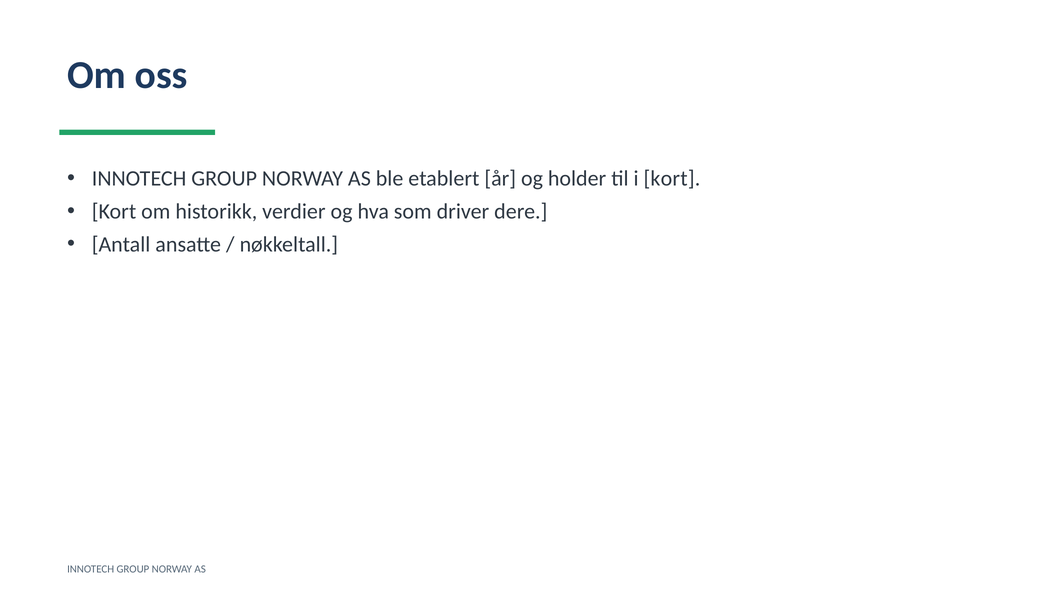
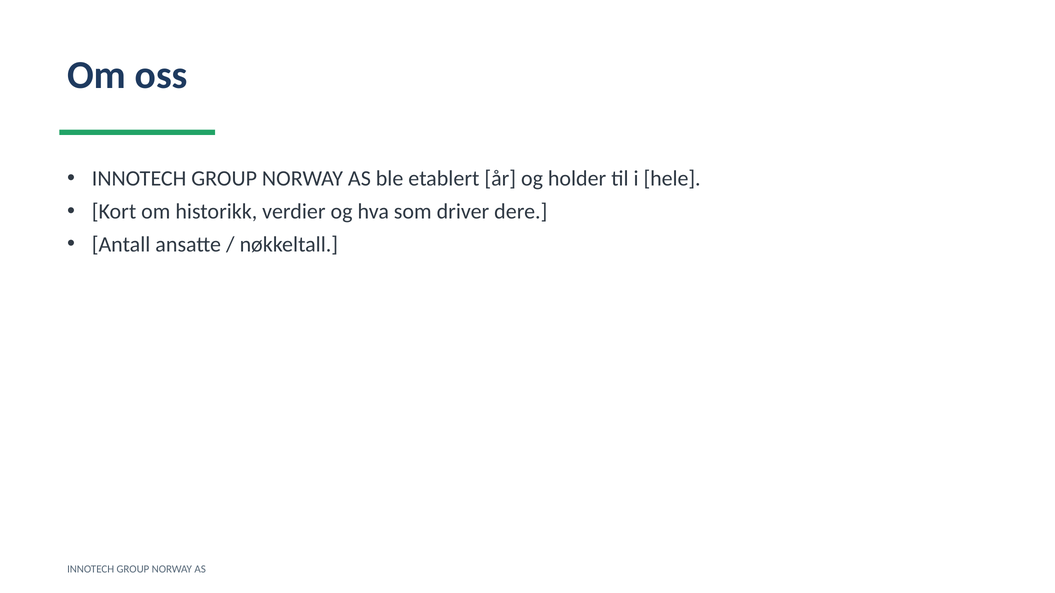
i kort: kort -> hele
